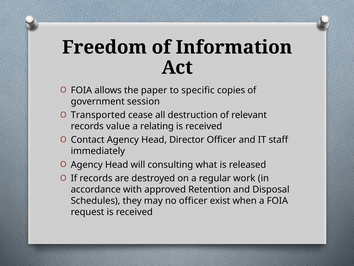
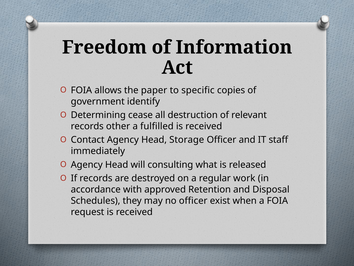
session: session -> identify
Transported: Transported -> Determining
value: value -> other
relating: relating -> fulfilled
Director: Director -> Storage
